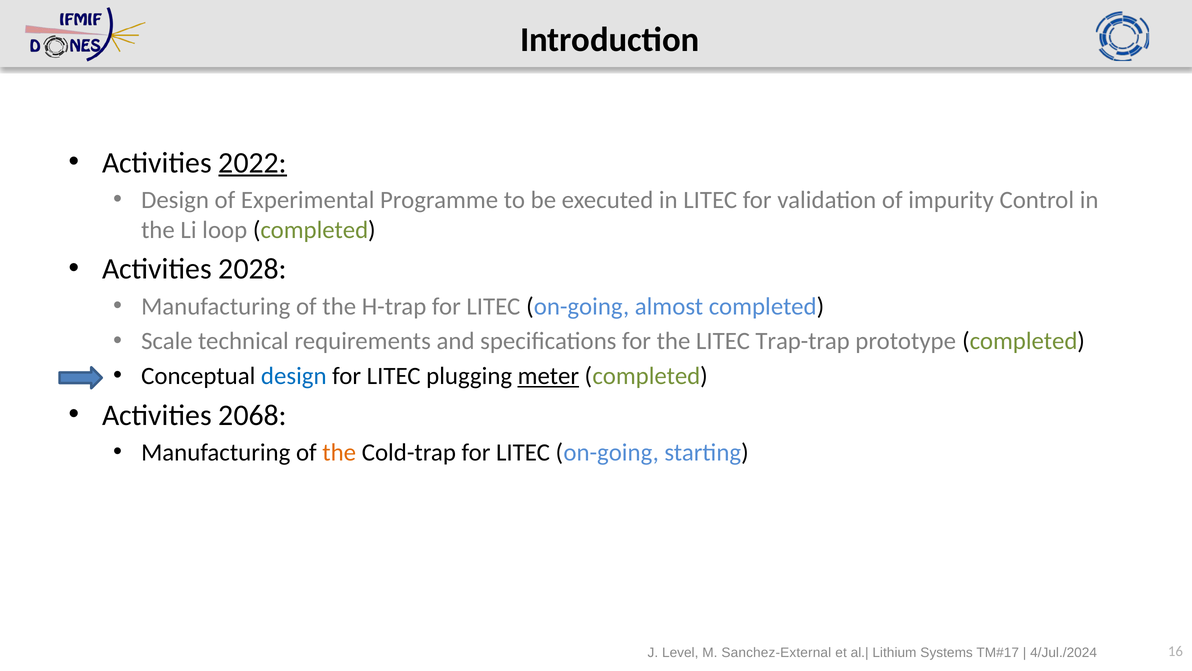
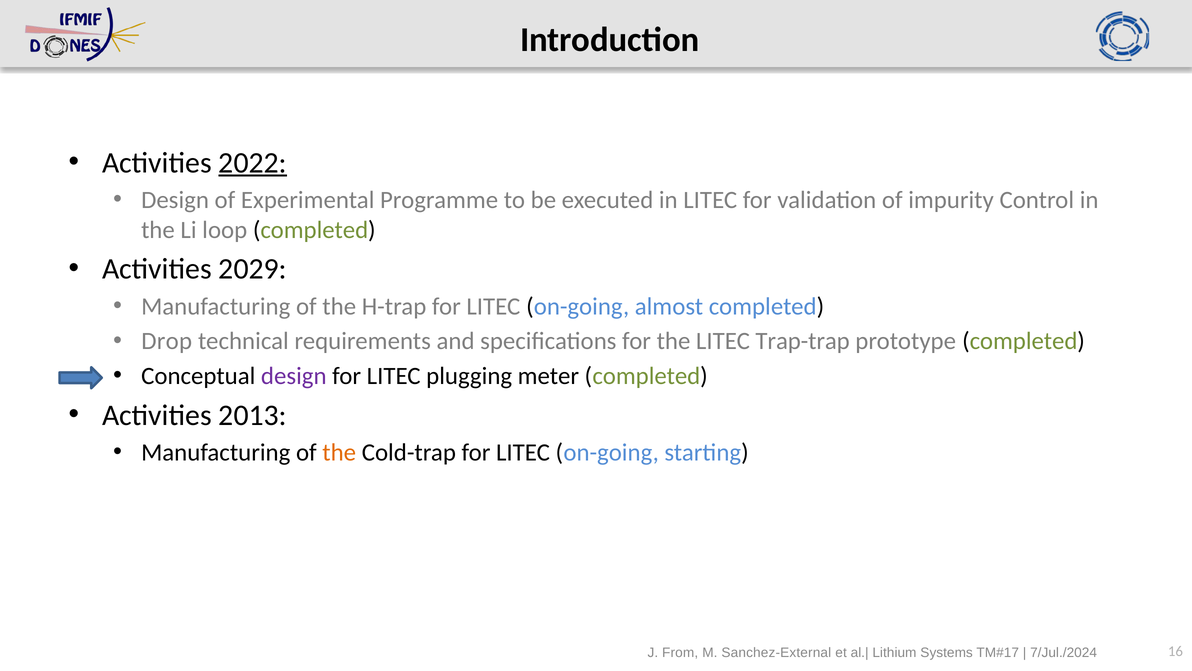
2028: 2028 -> 2029
Scale: Scale -> Drop
design at (294, 376) colour: blue -> purple
meter underline: present -> none
2068: 2068 -> 2013
Level: Level -> From
4/Jul./2024: 4/Jul./2024 -> 7/Jul./2024
